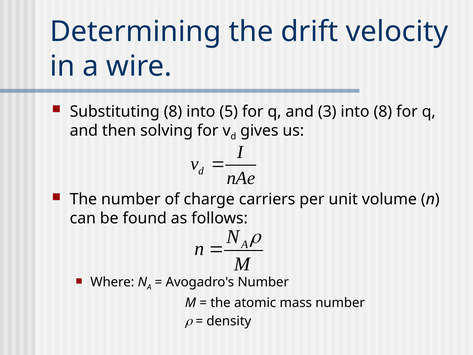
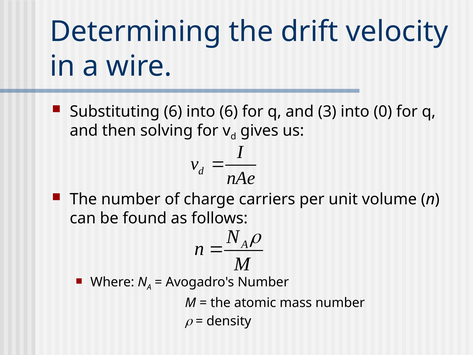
Substituting 8: 8 -> 6
into 5: 5 -> 6
into 8: 8 -> 0
